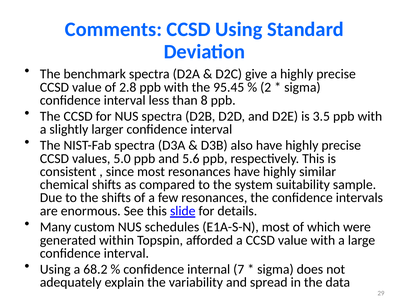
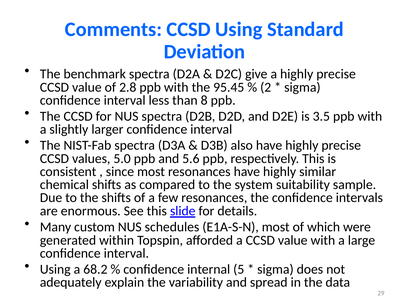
7: 7 -> 5
